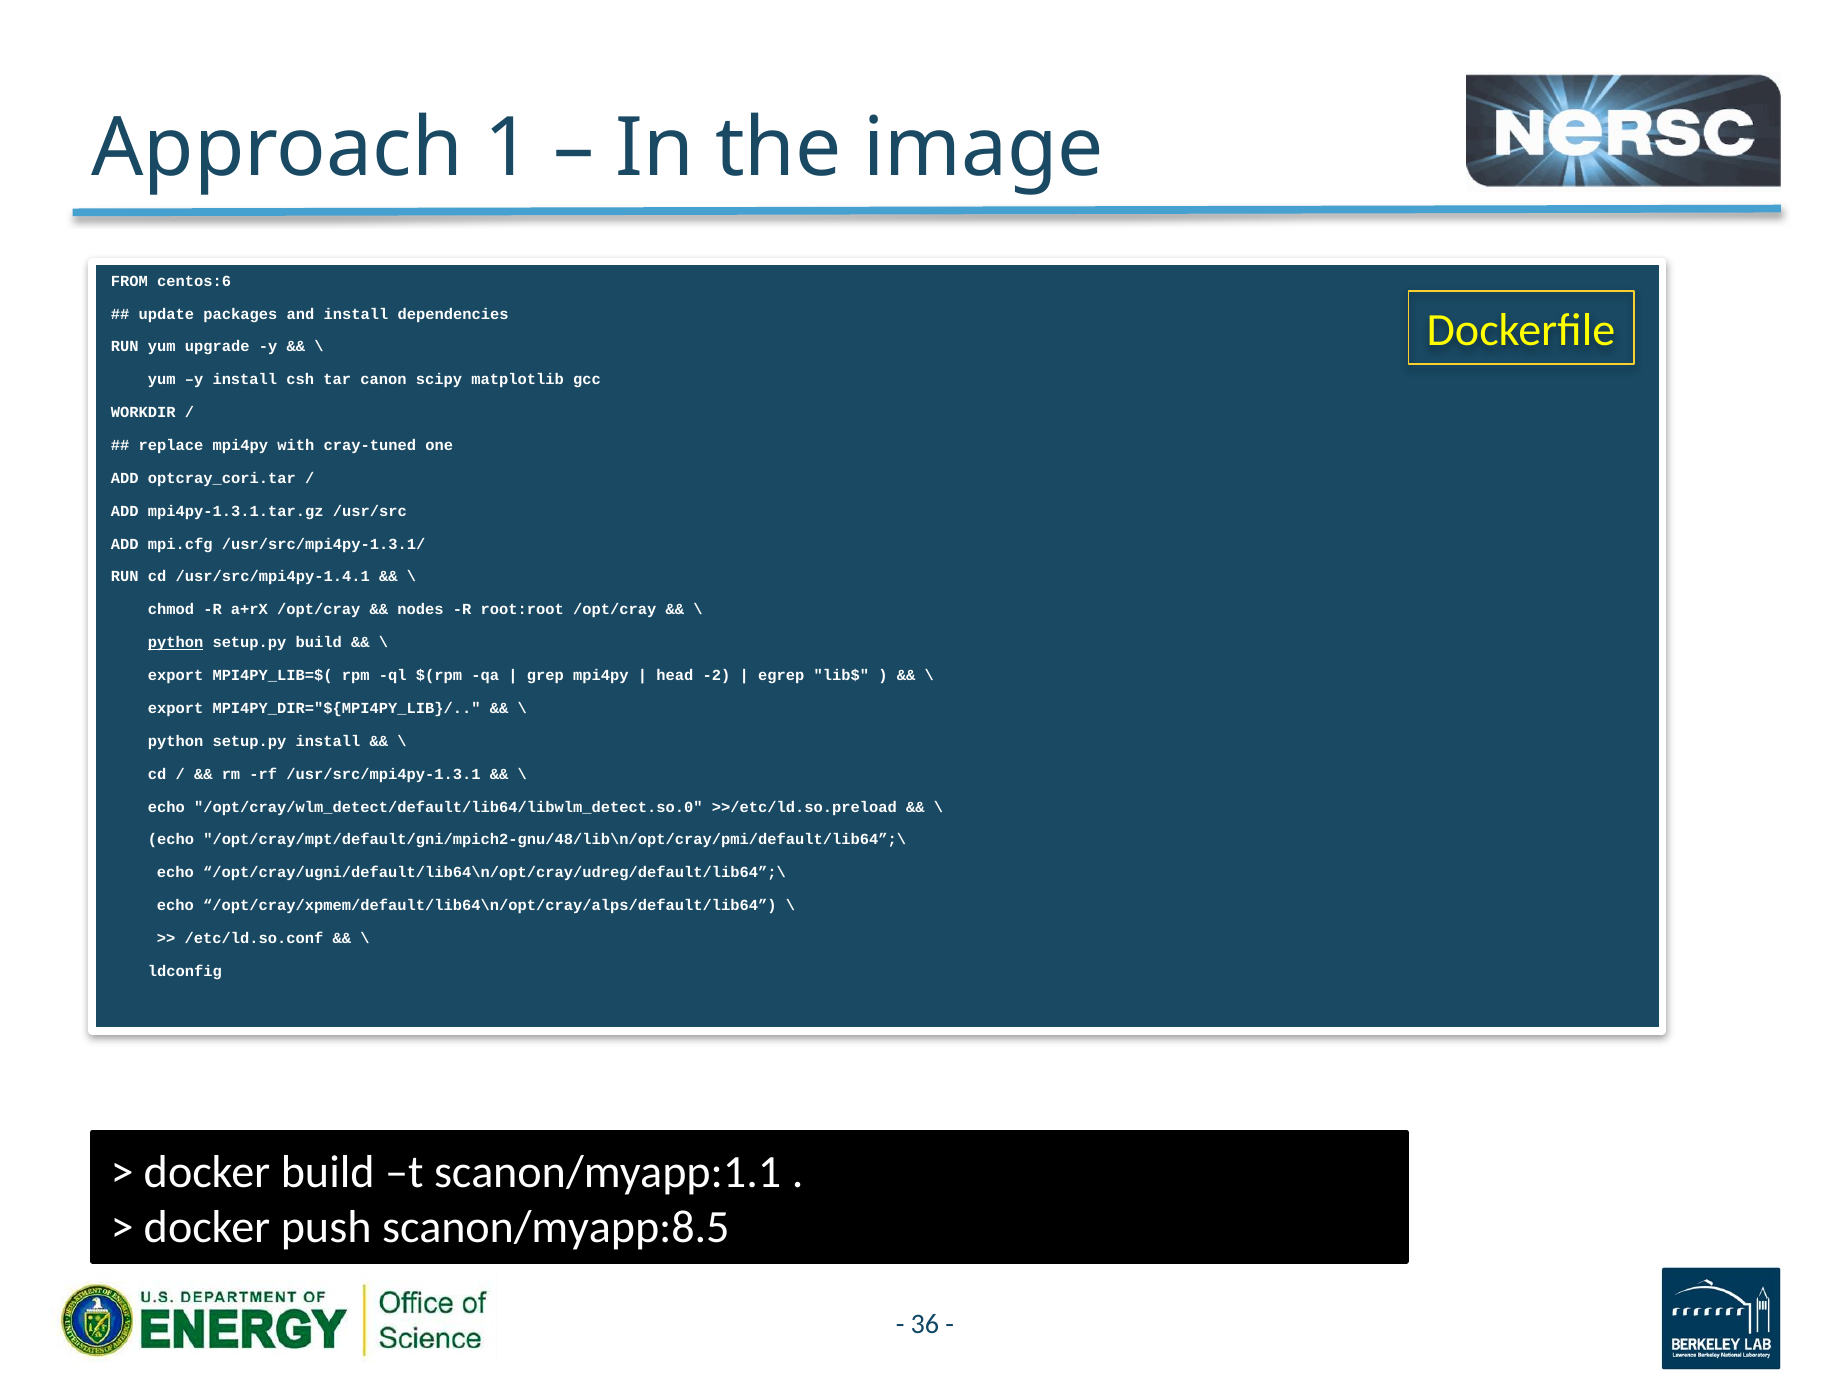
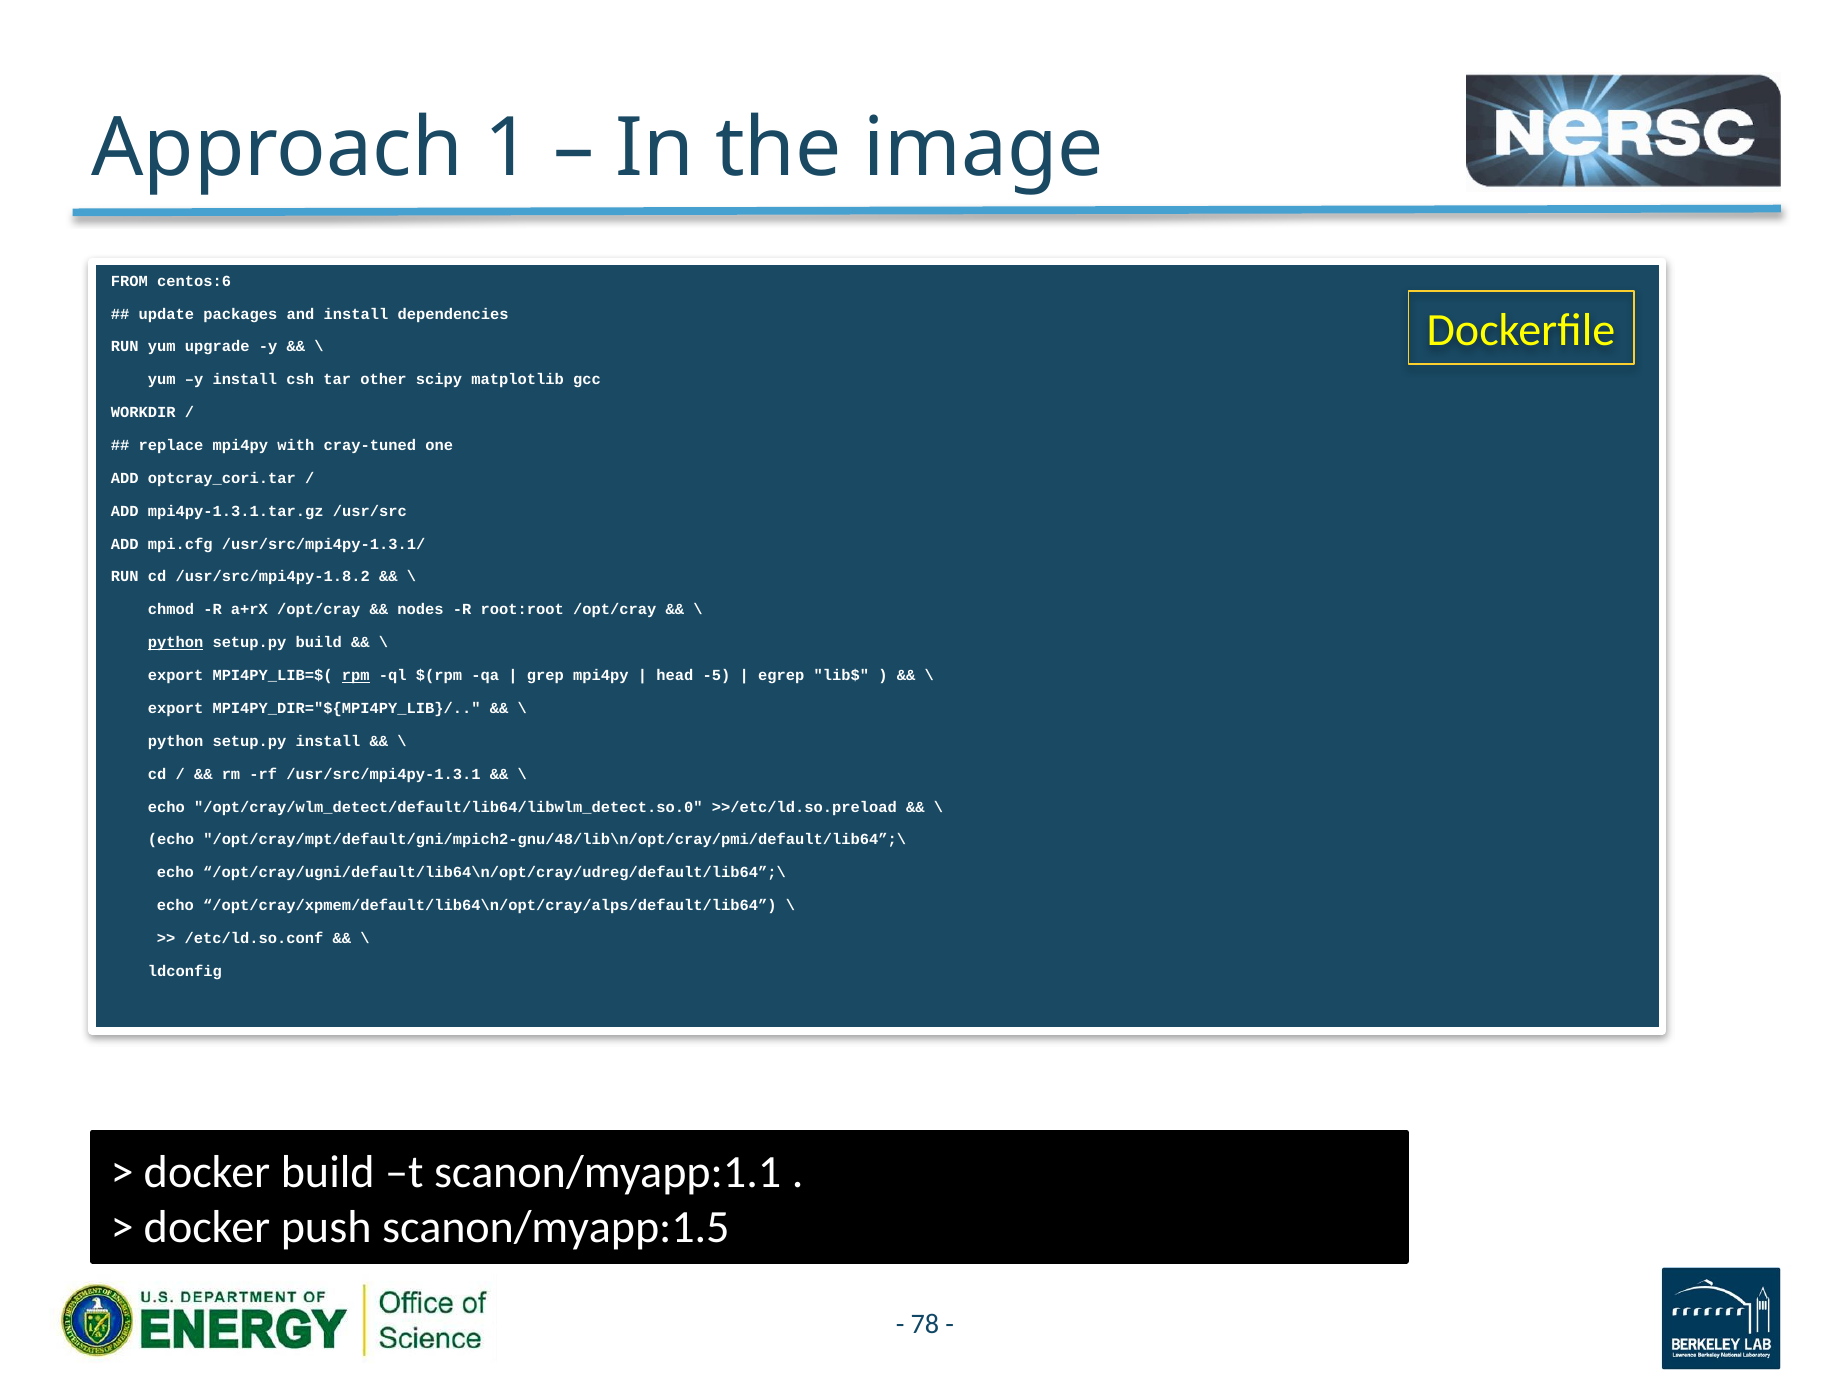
canon: canon -> other
/usr/src/mpi4py-1.4.1: /usr/src/mpi4py-1.4.1 -> /usr/src/mpi4py-1.8.2
rpm underline: none -> present
-2: -2 -> -5
scanon/myapp:8.5: scanon/myapp:8.5 -> scanon/myapp:1.5
36: 36 -> 78
